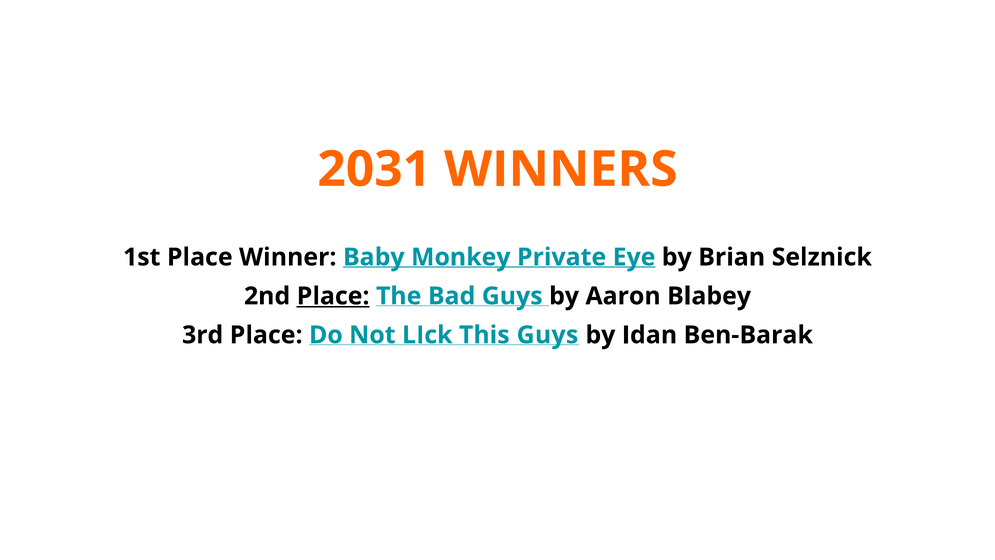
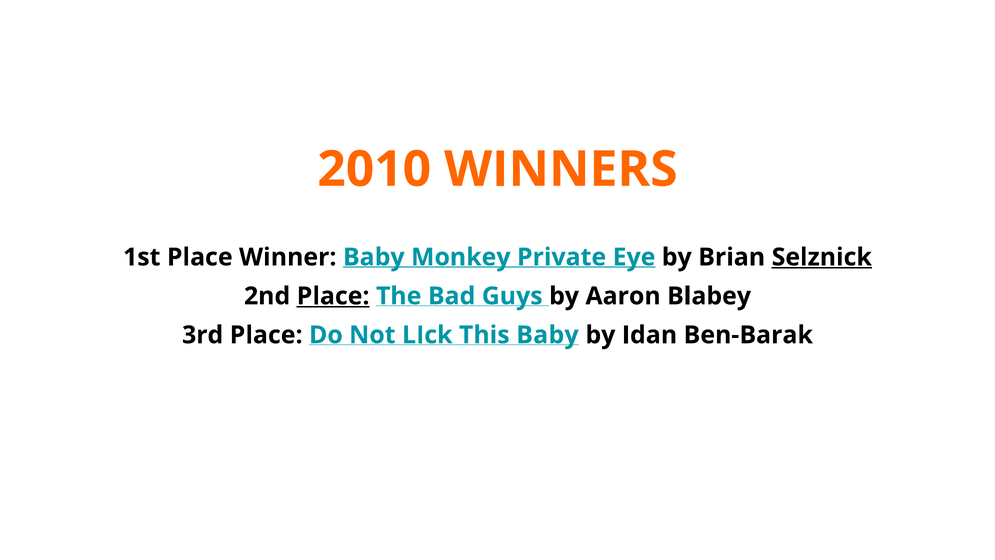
2031: 2031 -> 2010
Selznick underline: none -> present
This Guys: Guys -> Baby
